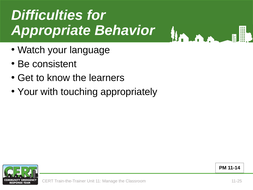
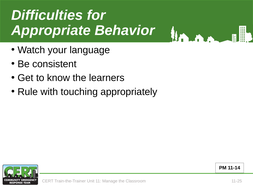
Your at (28, 92): Your -> Rule
